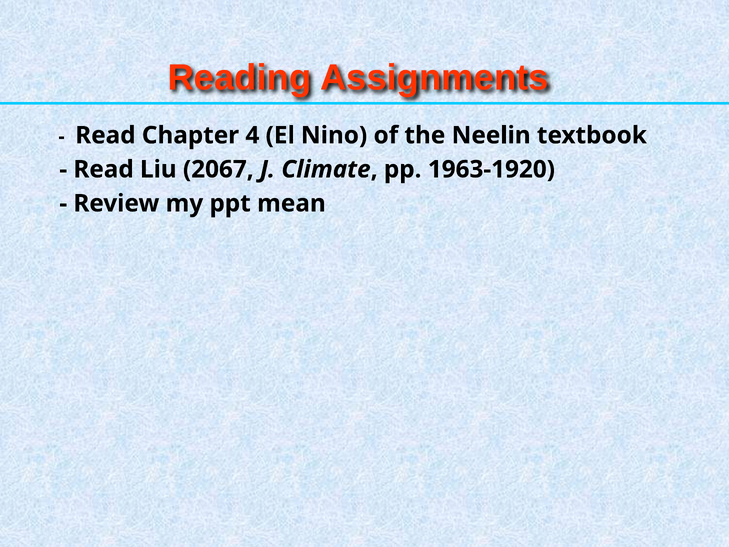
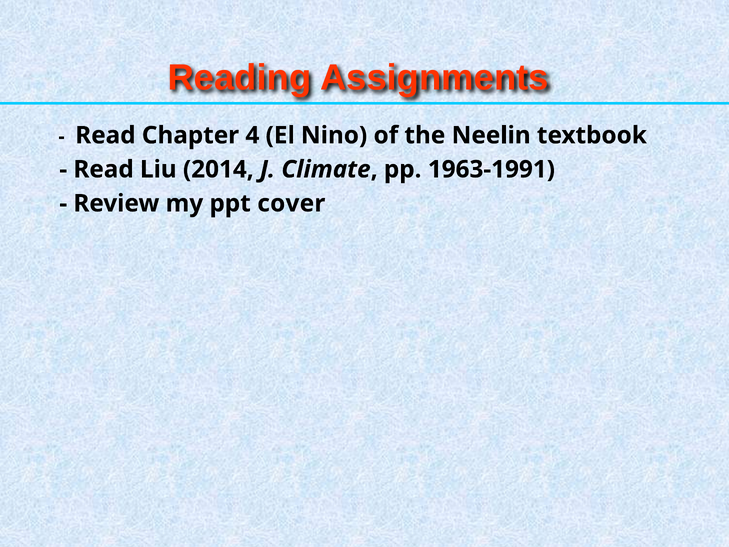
2067: 2067 -> 2014
1963-1920: 1963-1920 -> 1963-1991
mean: mean -> cover
